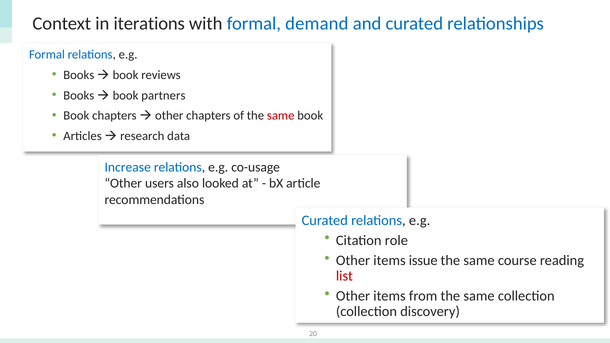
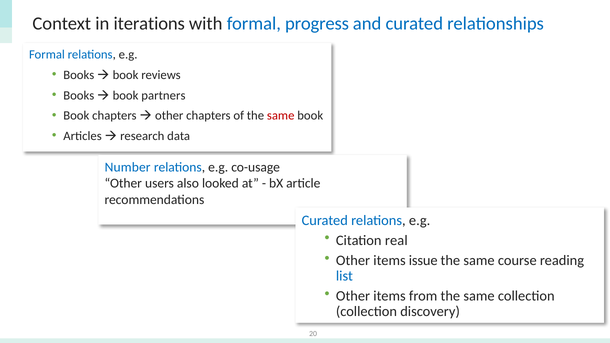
demand: demand -> progress
Increase: Increase -> Number
role: role -> real
list colour: red -> blue
